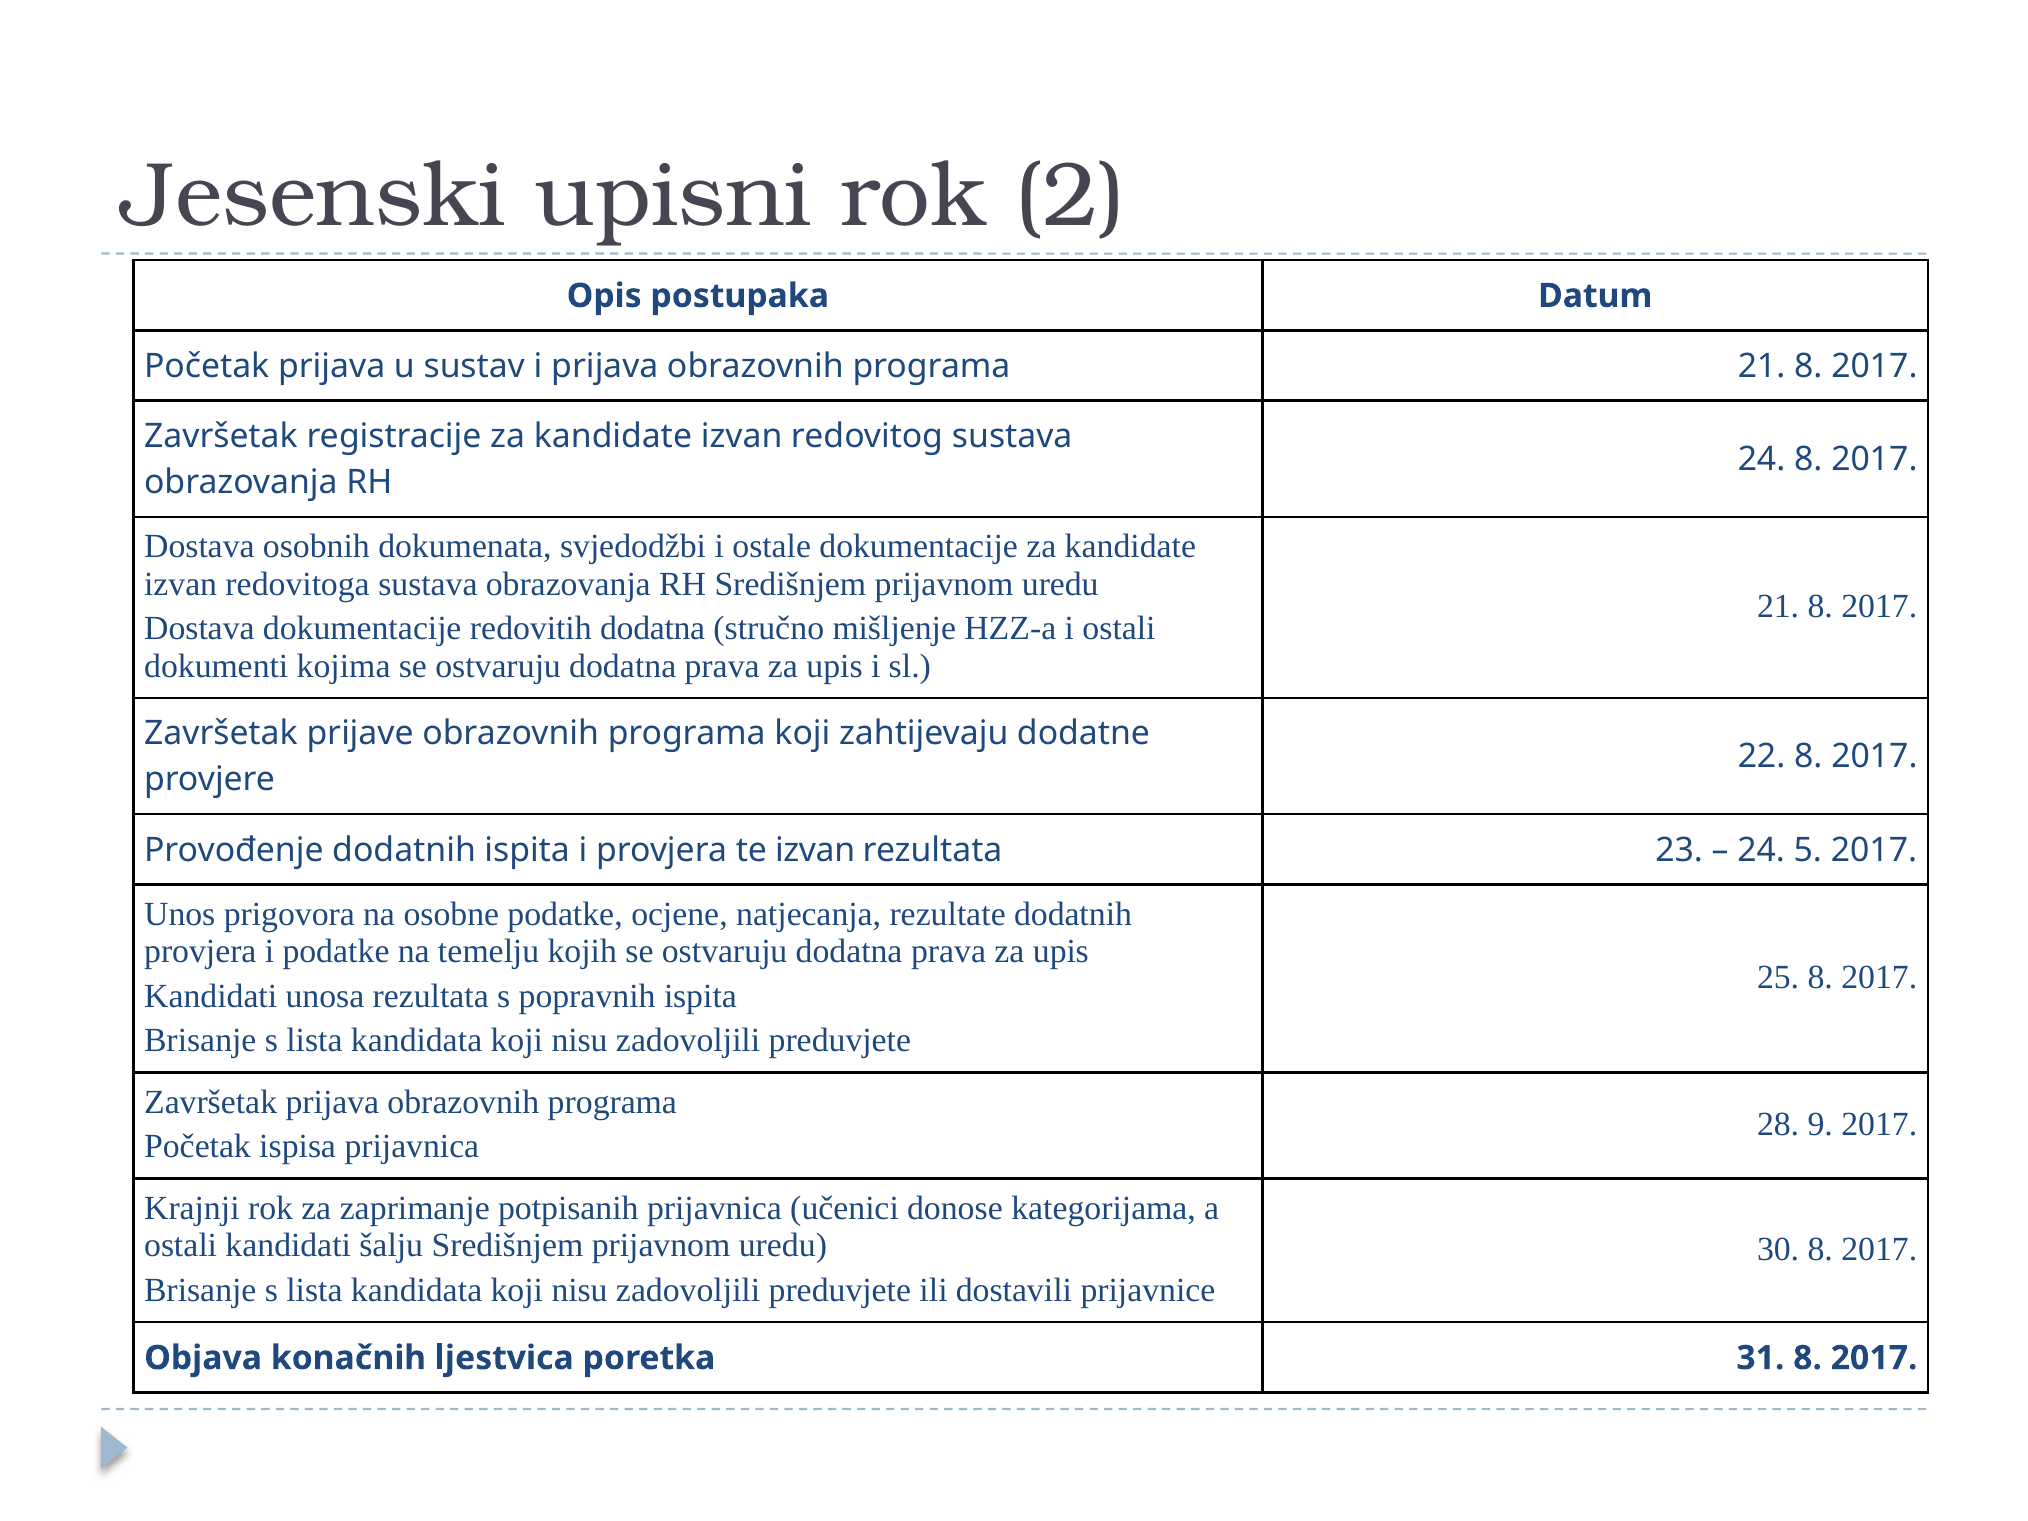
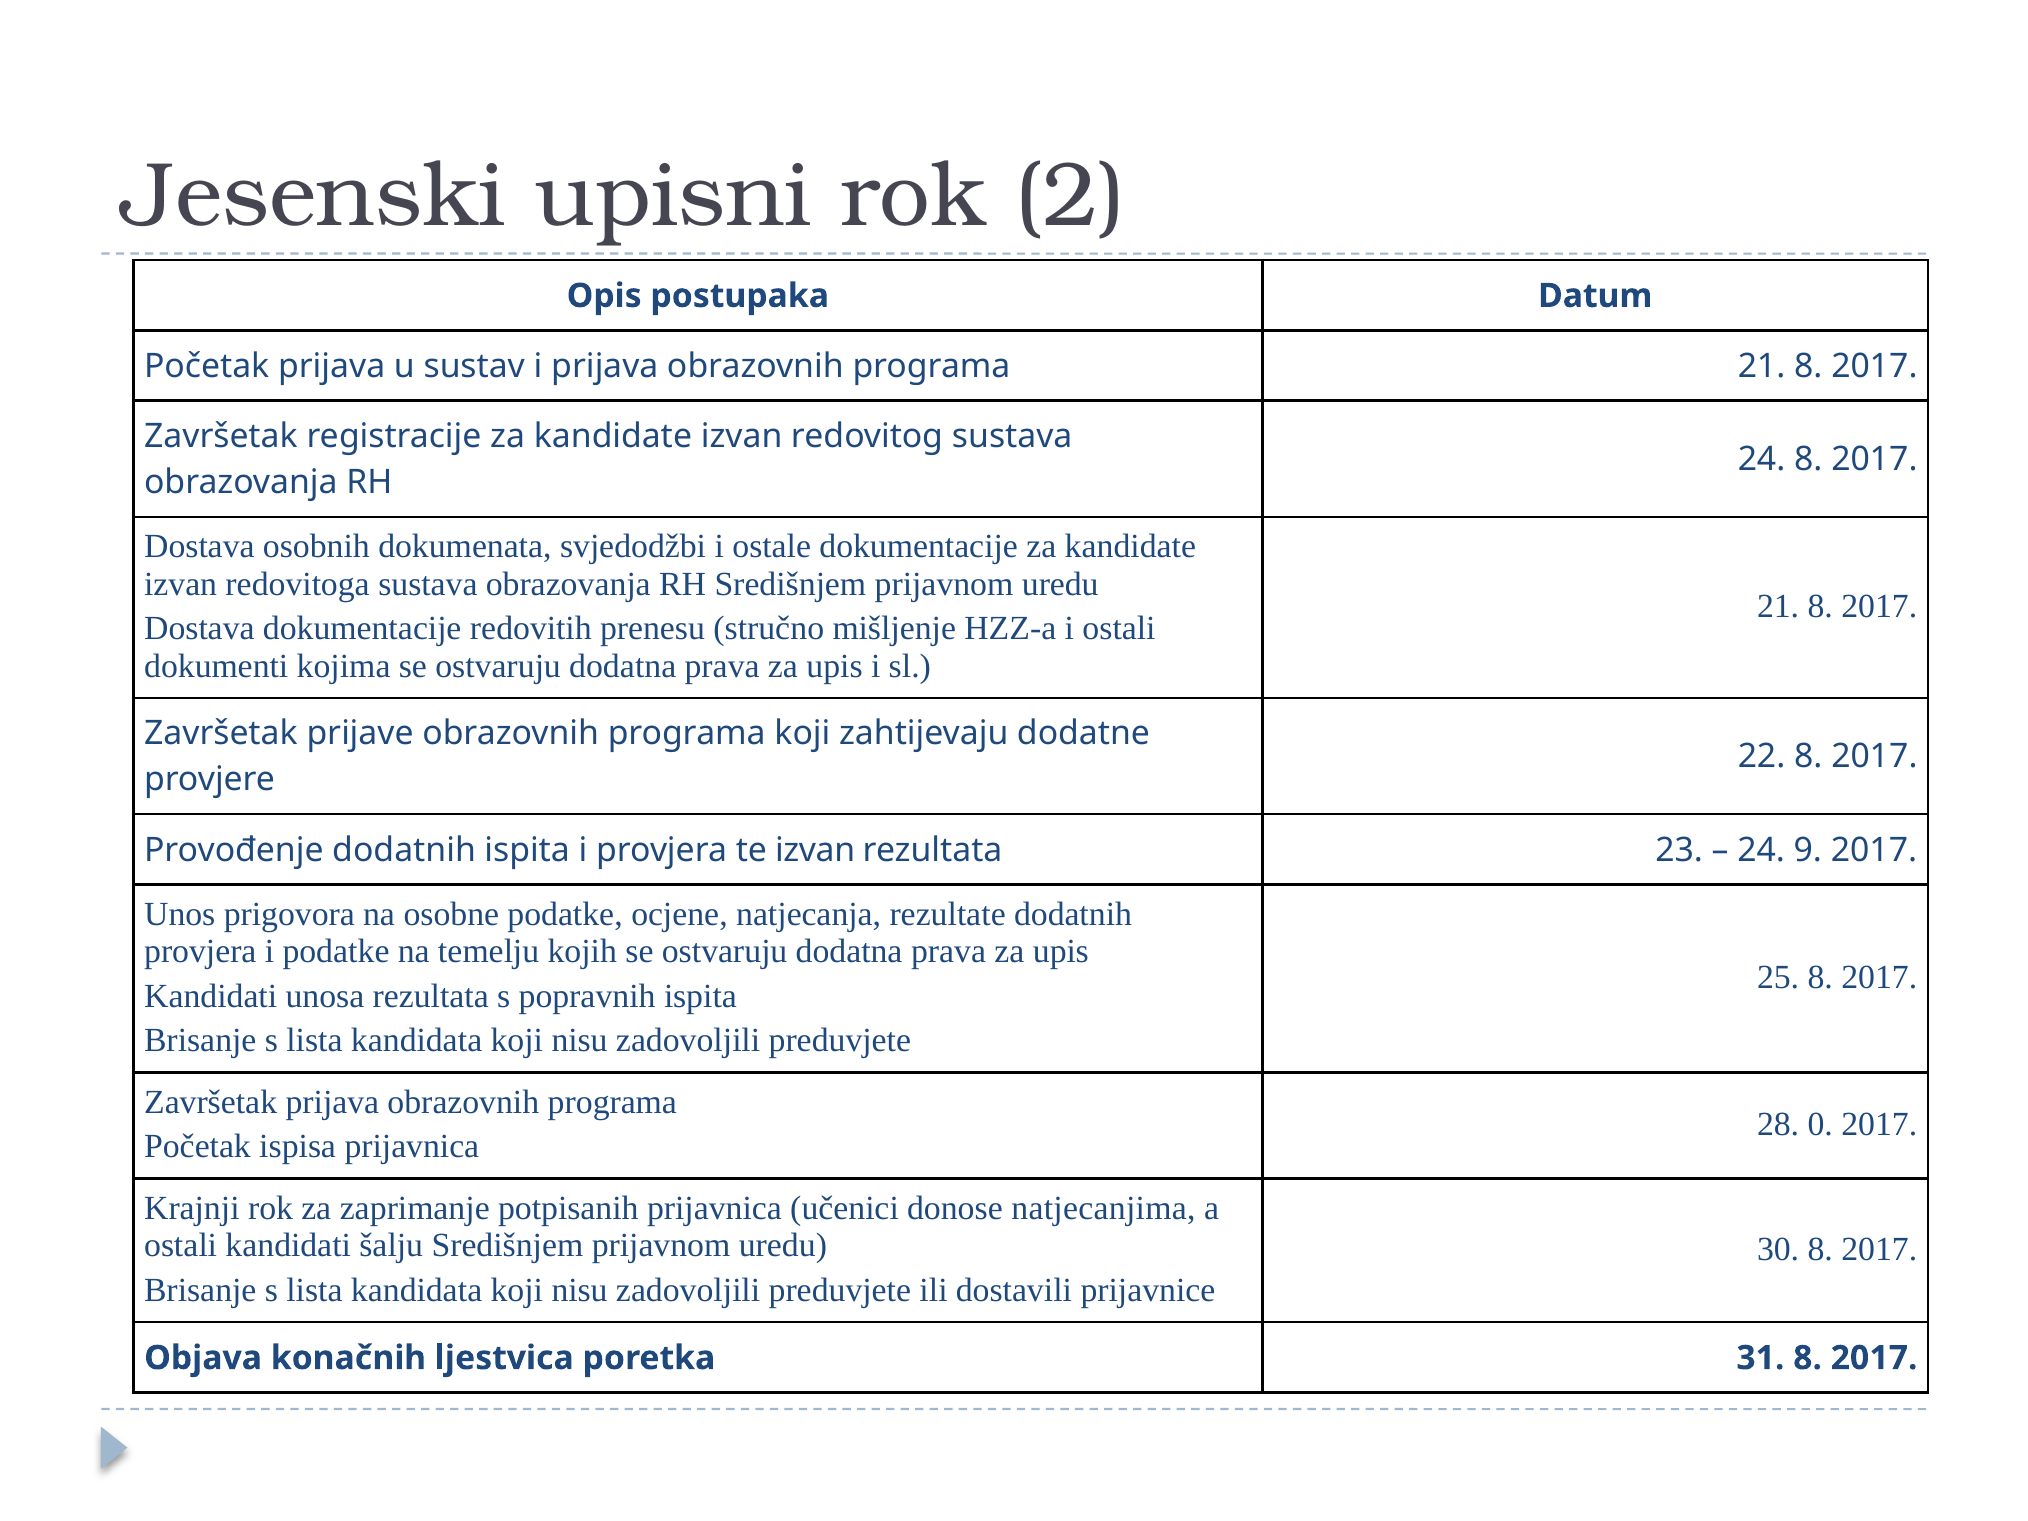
redovitih dodatna: dodatna -> prenesu
5: 5 -> 9
9: 9 -> 0
kategorijama: kategorijama -> natjecanjima
